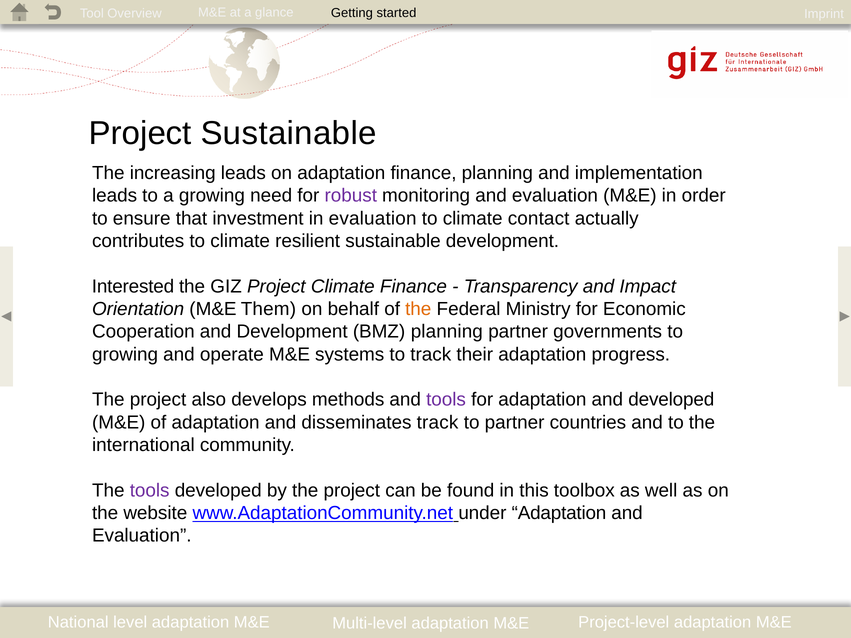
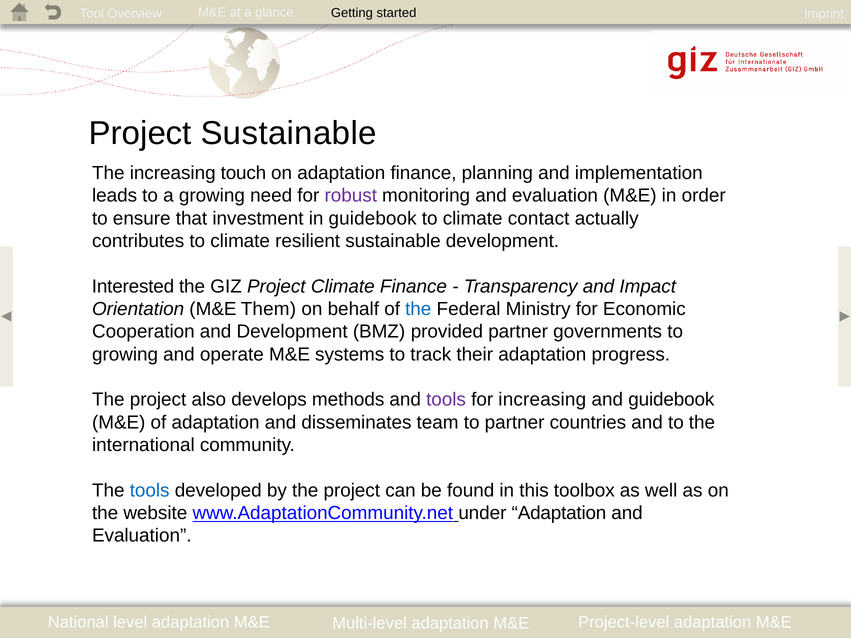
increasing leads: leads -> touch
in evaluation: evaluation -> guidebook
the at (418, 309) colour: orange -> blue
BMZ planning: planning -> provided
for adaptation: adaptation -> increasing
and developed: developed -> guidebook
disseminates track: track -> team
tools at (150, 491) colour: purple -> blue
